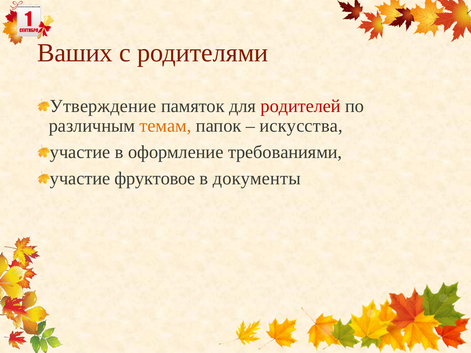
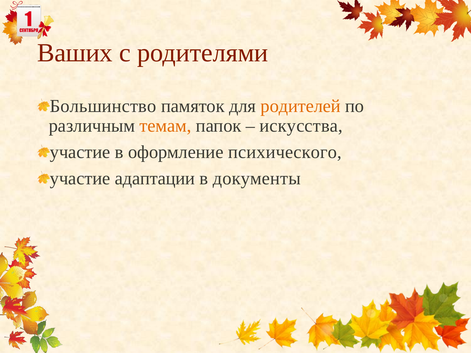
Утверждение: Утверждение -> Большинство
родителей colour: red -> orange
требованиями: требованиями -> психического
фруктовое: фруктовое -> адаптации
